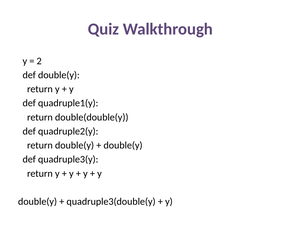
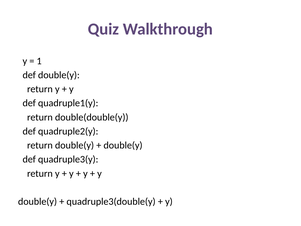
2: 2 -> 1
